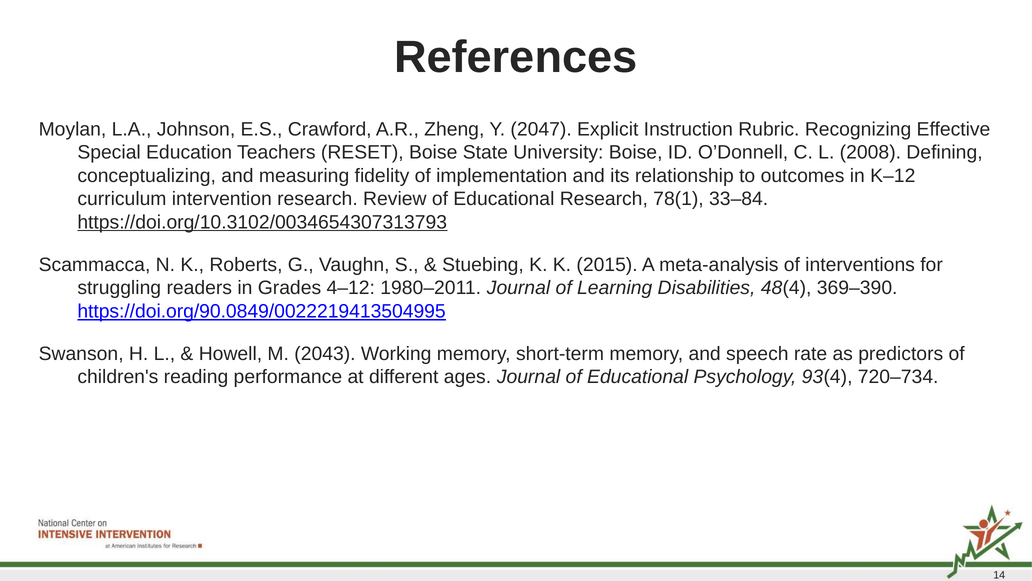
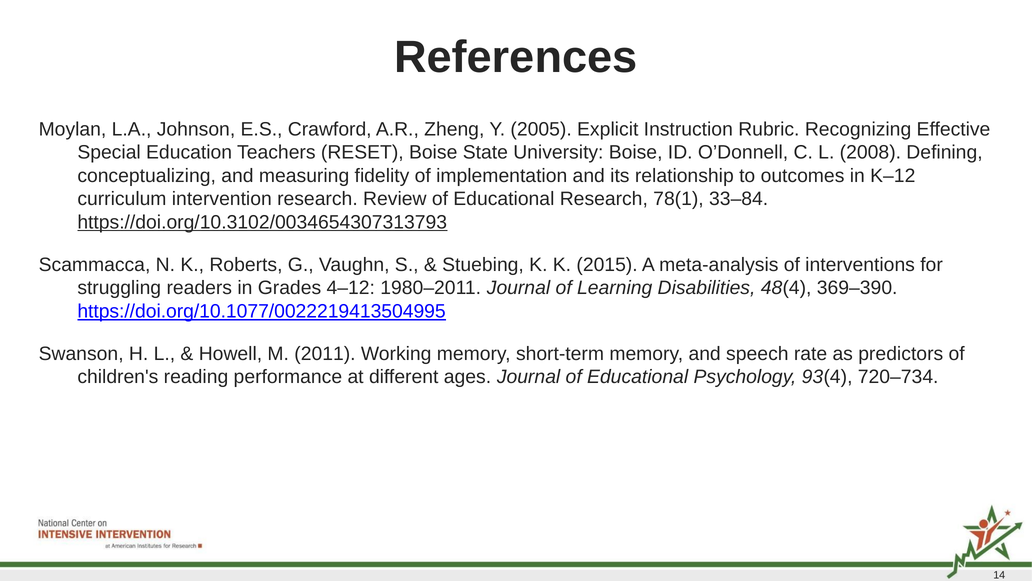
2047: 2047 -> 2005
https://doi.org/90.0849/0022219413504995: https://doi.org/90.0849/0022219413504995 -> https://doi.org/10.1077/0022219413504995
2043: 2043 -> 2011
